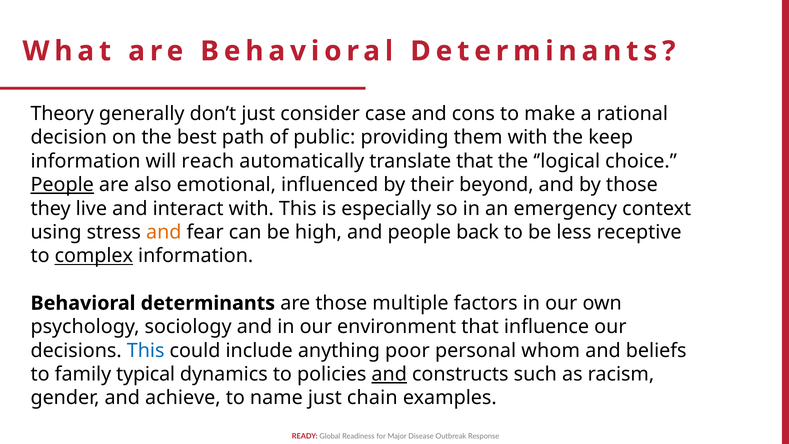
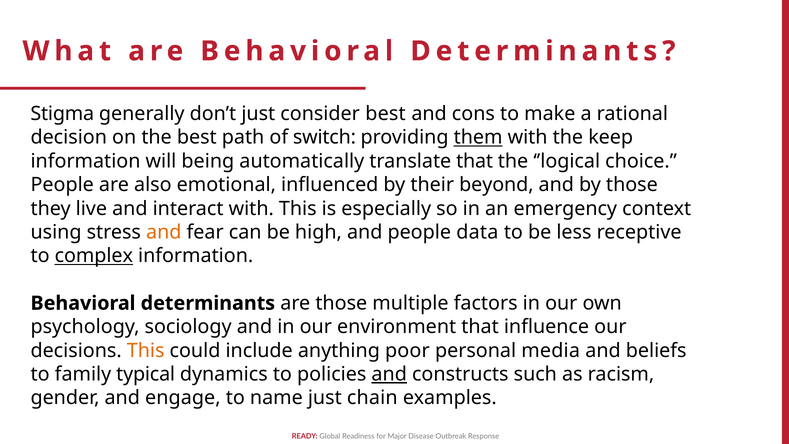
Theory: Theory -> Stigma
consider case: case -> best
public: public -> switch
them underline: none -> present
reach: reach -> being
People at (62, 185) underline: present -> none
back: back -> data
This at (146, 350) colour: blue -> orange
whom: whom -> media
achieve: achieve -> engage
